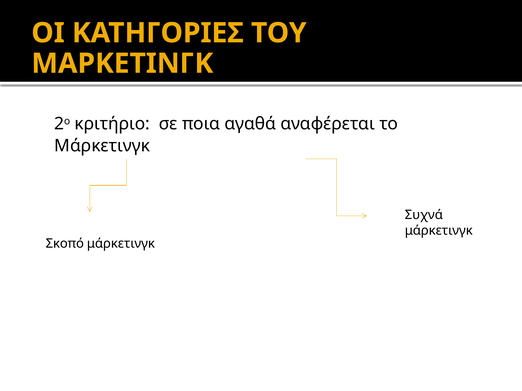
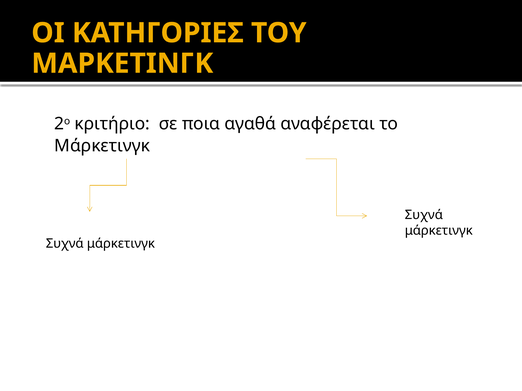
Σκοπό at (65, 244): Σκοπό -> Συχνά
